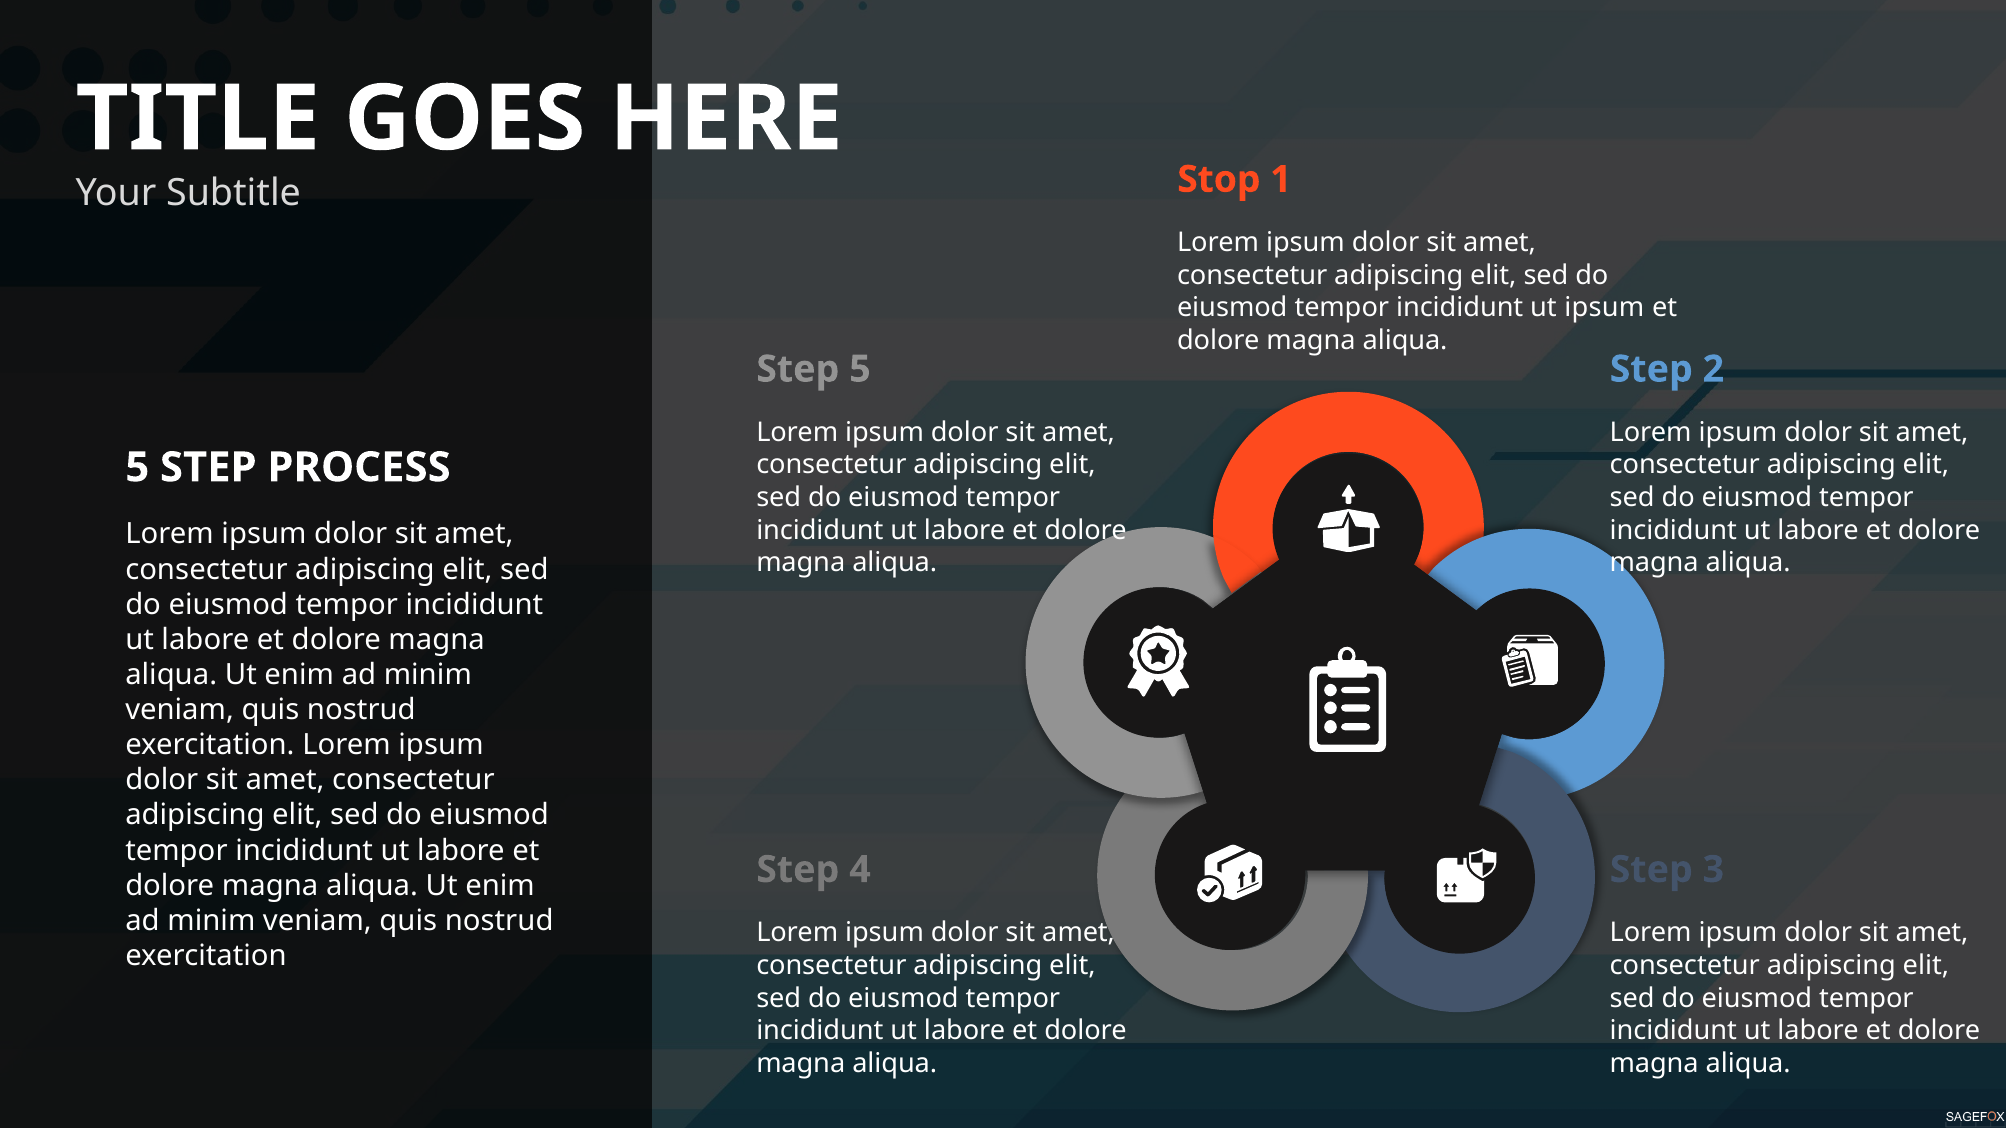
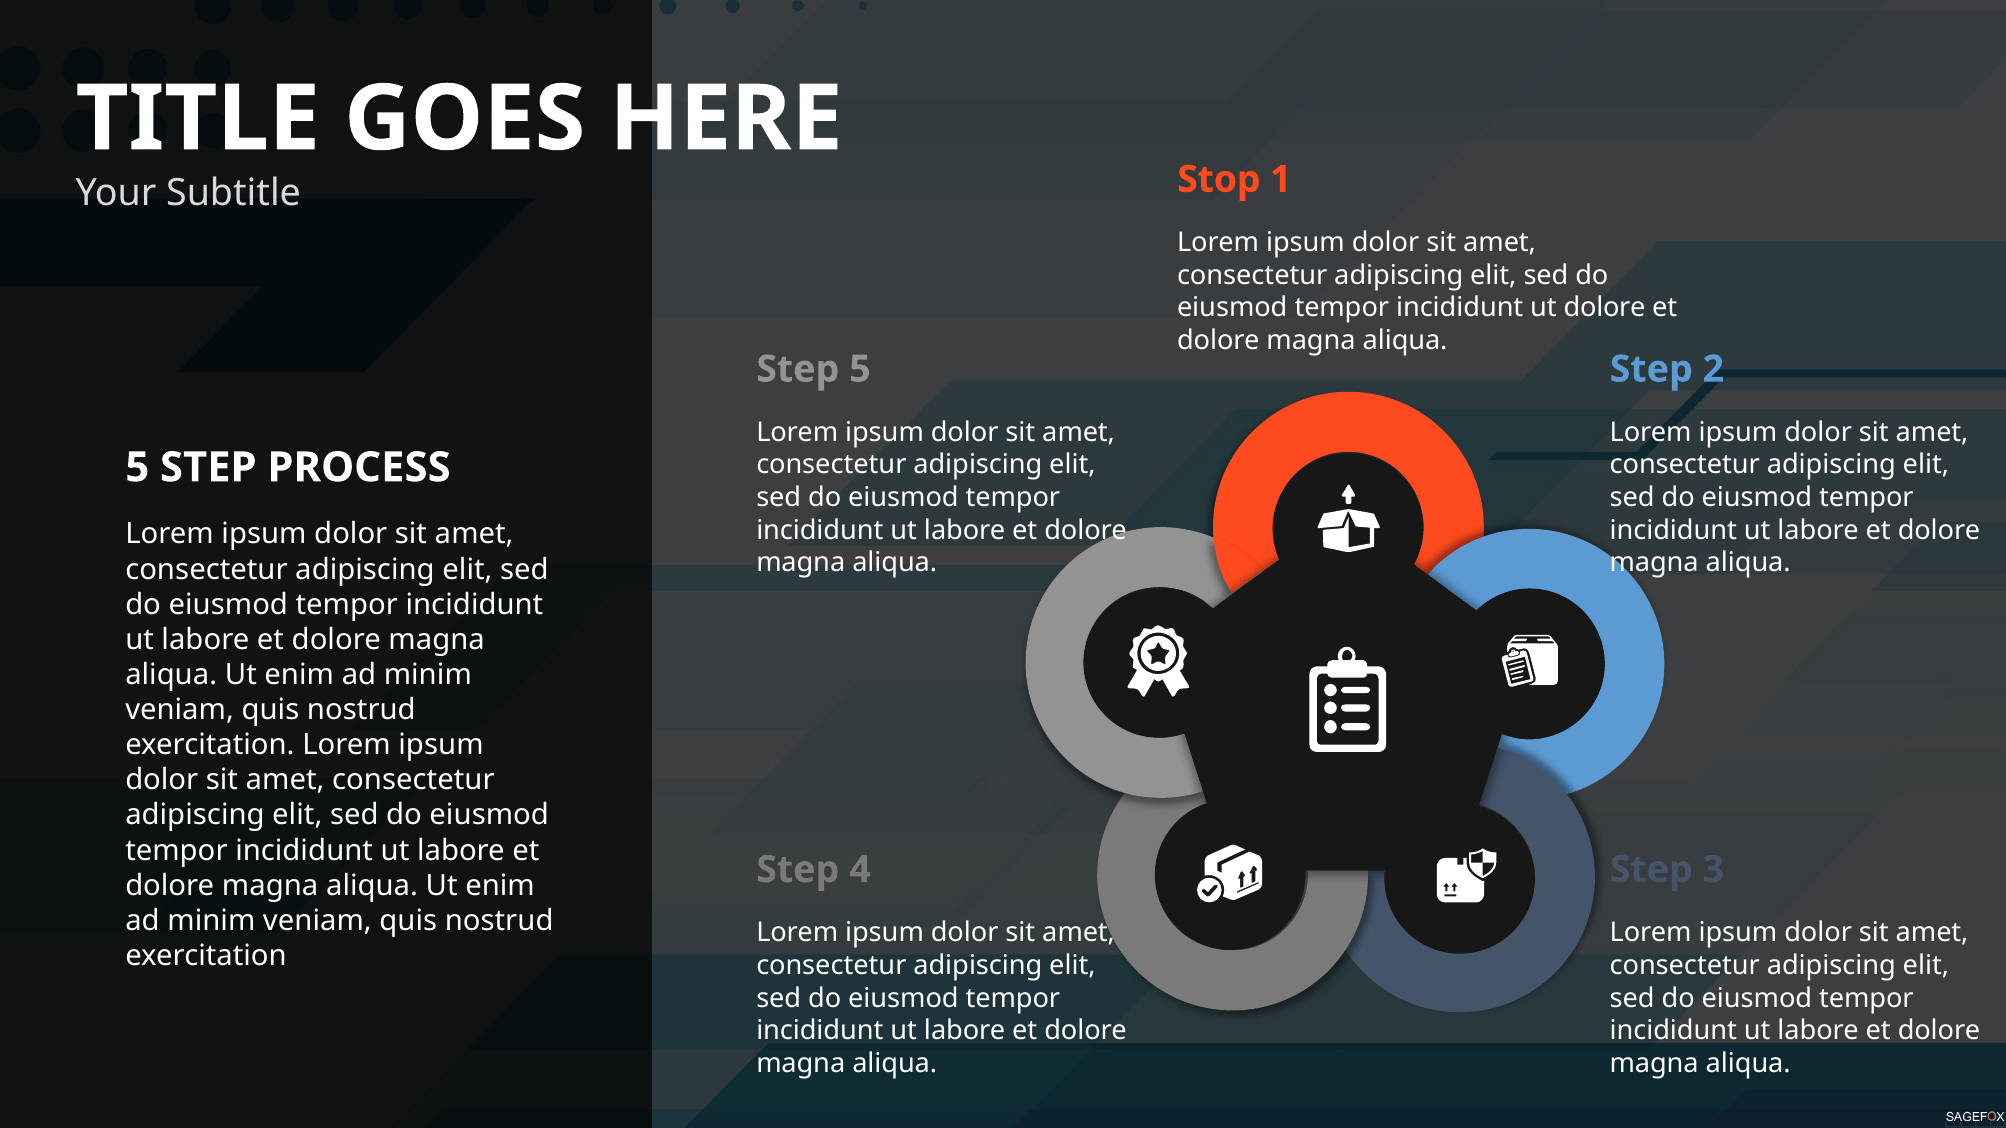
ut ipsum: ipsum -> dolore
